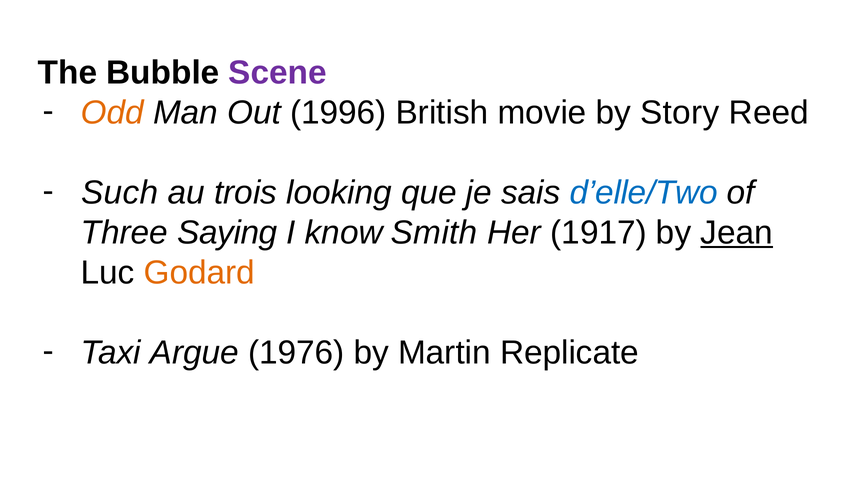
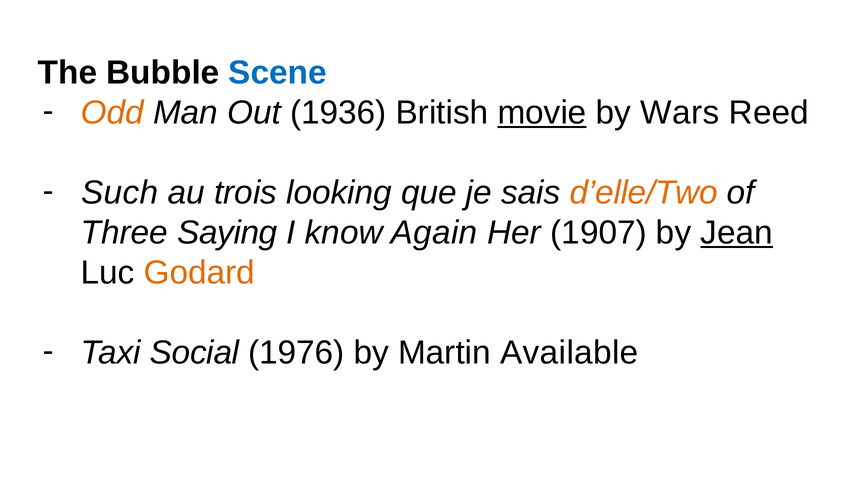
Scene colour: purple -> blue
1996: 1996 -> 1936
movie underline: none -> present
Story: Story -> Wars
d’elle/Two colour: blue -> orange
Smith: Smith -> Again
1917: 1917 -> 1907
Argue: Argue -> Social
Replicate: Replicate -> Available
